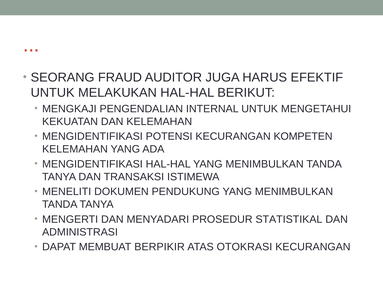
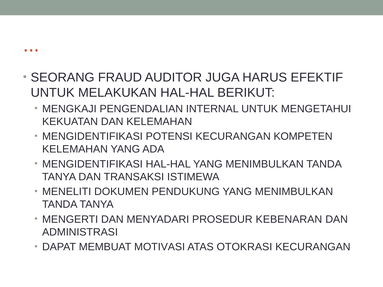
STATISTIKAL: STATISTIKAL -> KEBENARAN
BERPIKIR: BERPIKIR -> MOTIVASI
